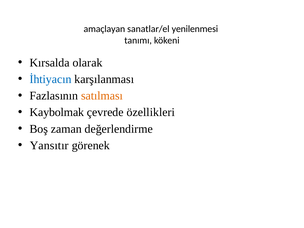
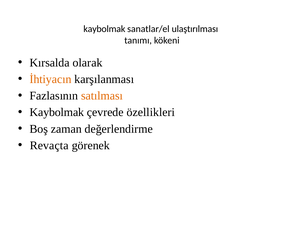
amaçlayan at (104, 29): amaçlayan -> kaybolmak
yenilenmesi: yenilenmesi -> ulaştırılması
İhtiyacın colour: blue -> orange
Yansıtır: Yansıtır -> Revaçta
